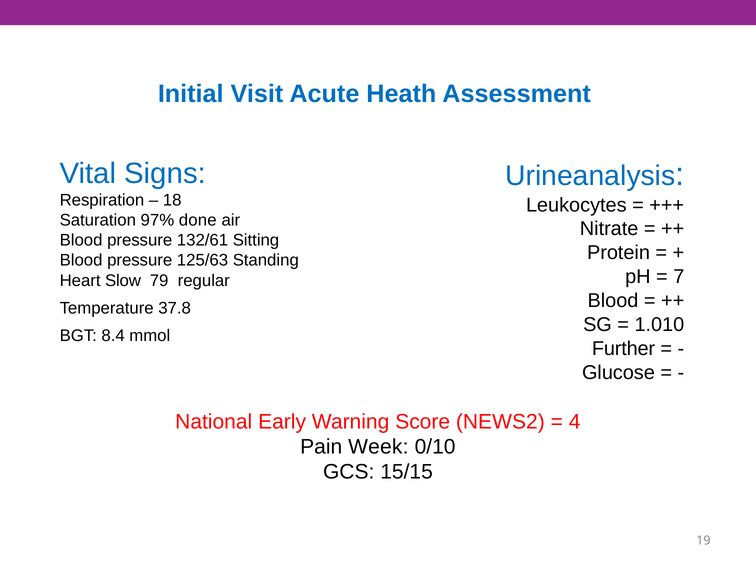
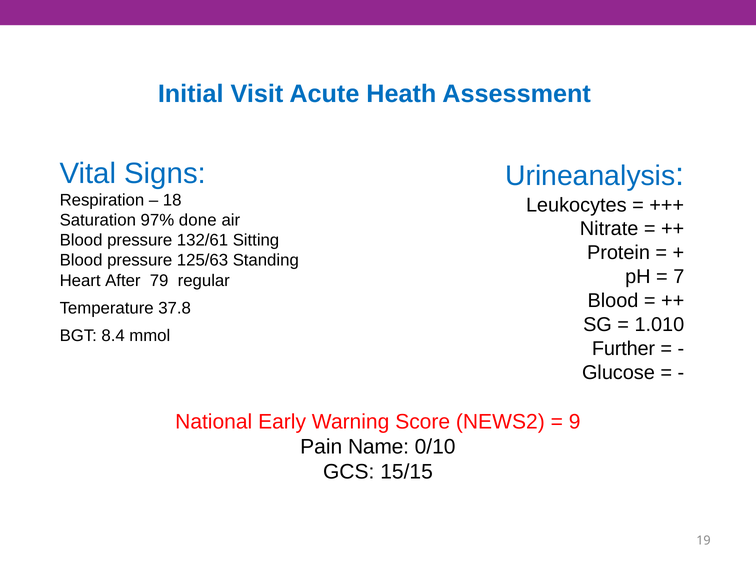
Slow: Slow -> After
4: 4 -> 9
Week: Week -> Name
